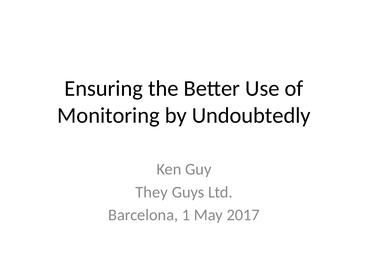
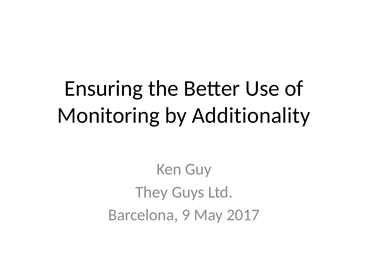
Undoubtedly: Undoubtedly -> Additionality
1: 1 -> 9
